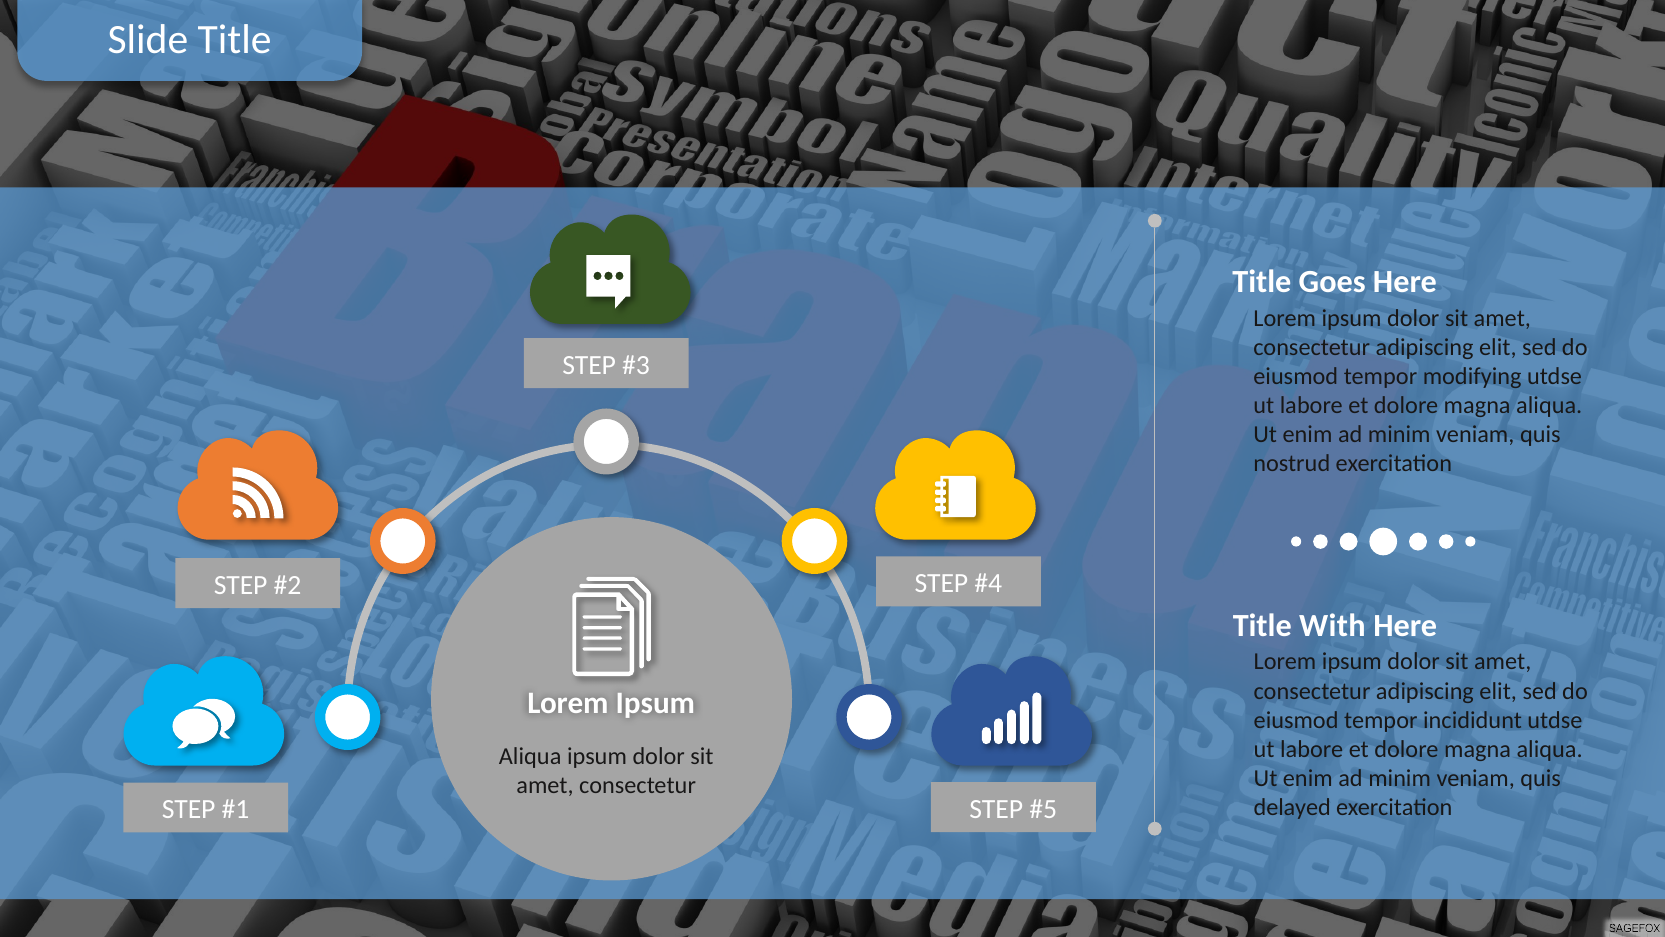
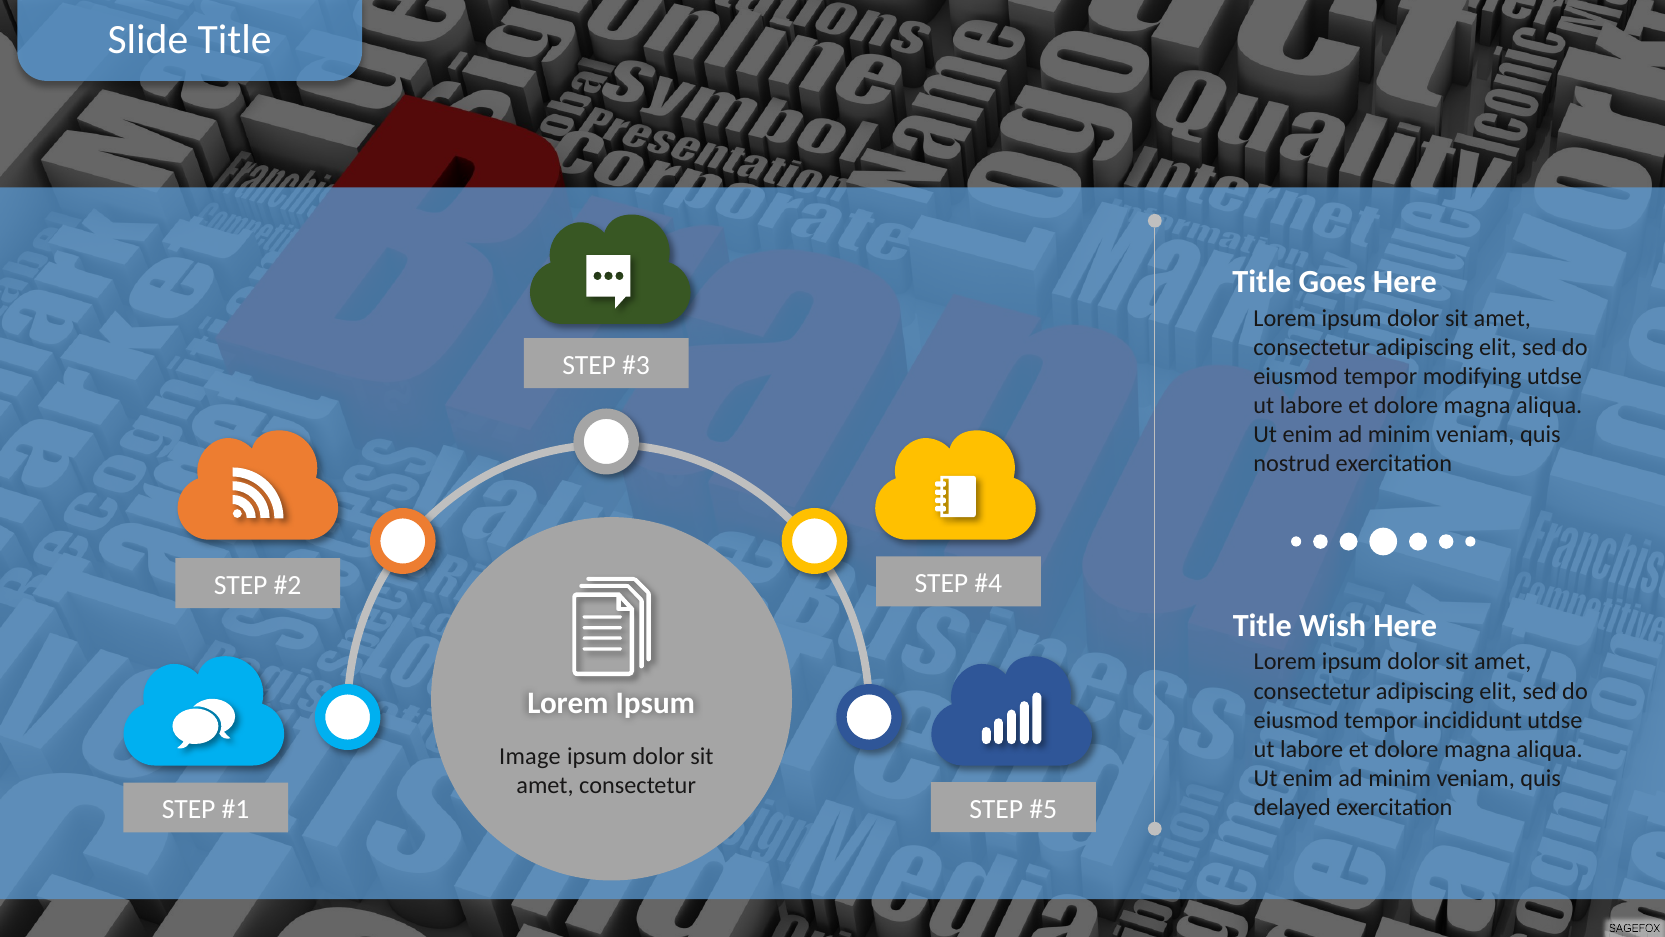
With: With -> Wish
Aliqua at (530, 756): Aliqua -> Image
